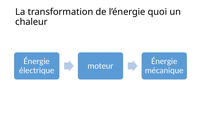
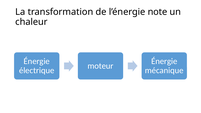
quoi: quoi -> note
